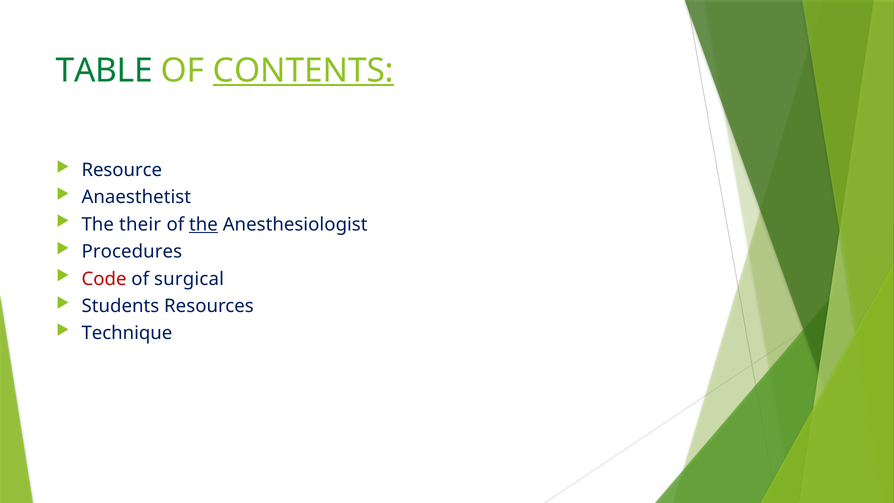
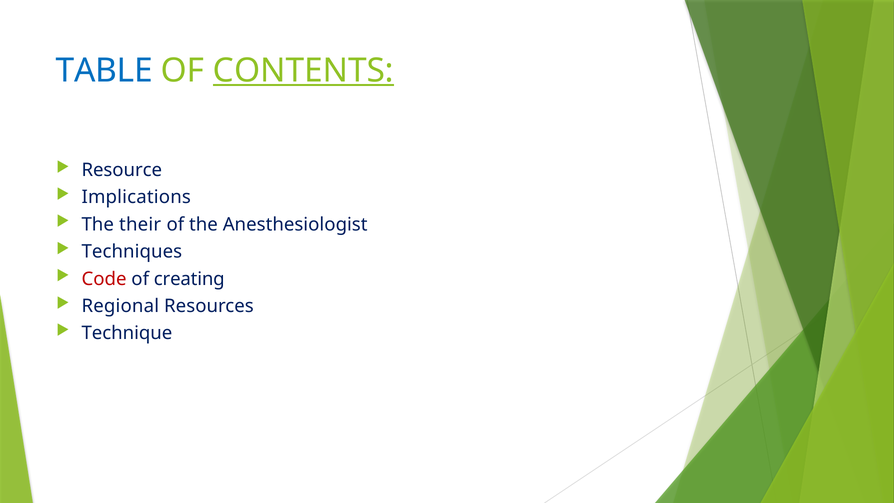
TABLE colour: green -> blue
Anaesthetist: Anaesthetist -> Implications
the at (203, 224) underline: present -> none
Procedures: Procedures -> Techniques
surgical: surgical -> creating
Students: Students -> Regional
